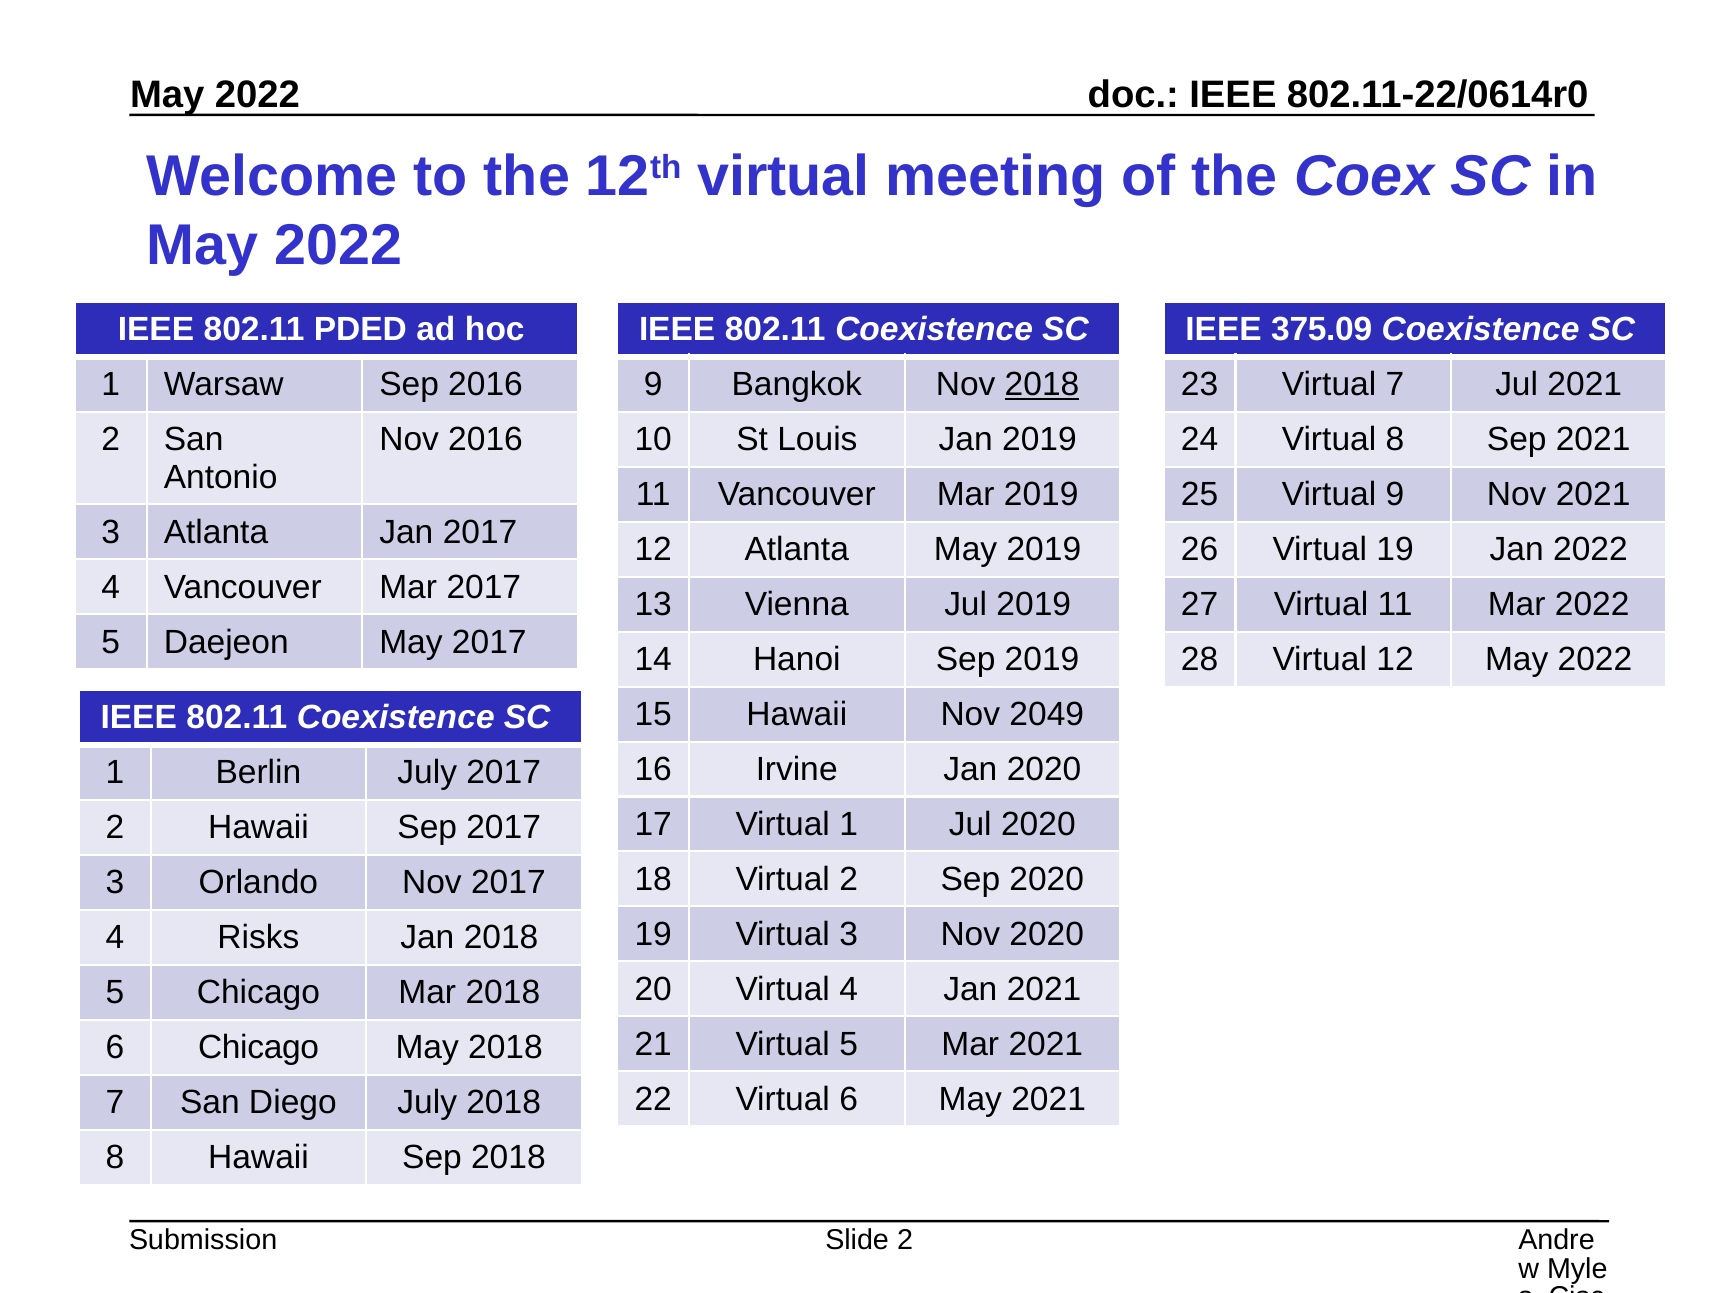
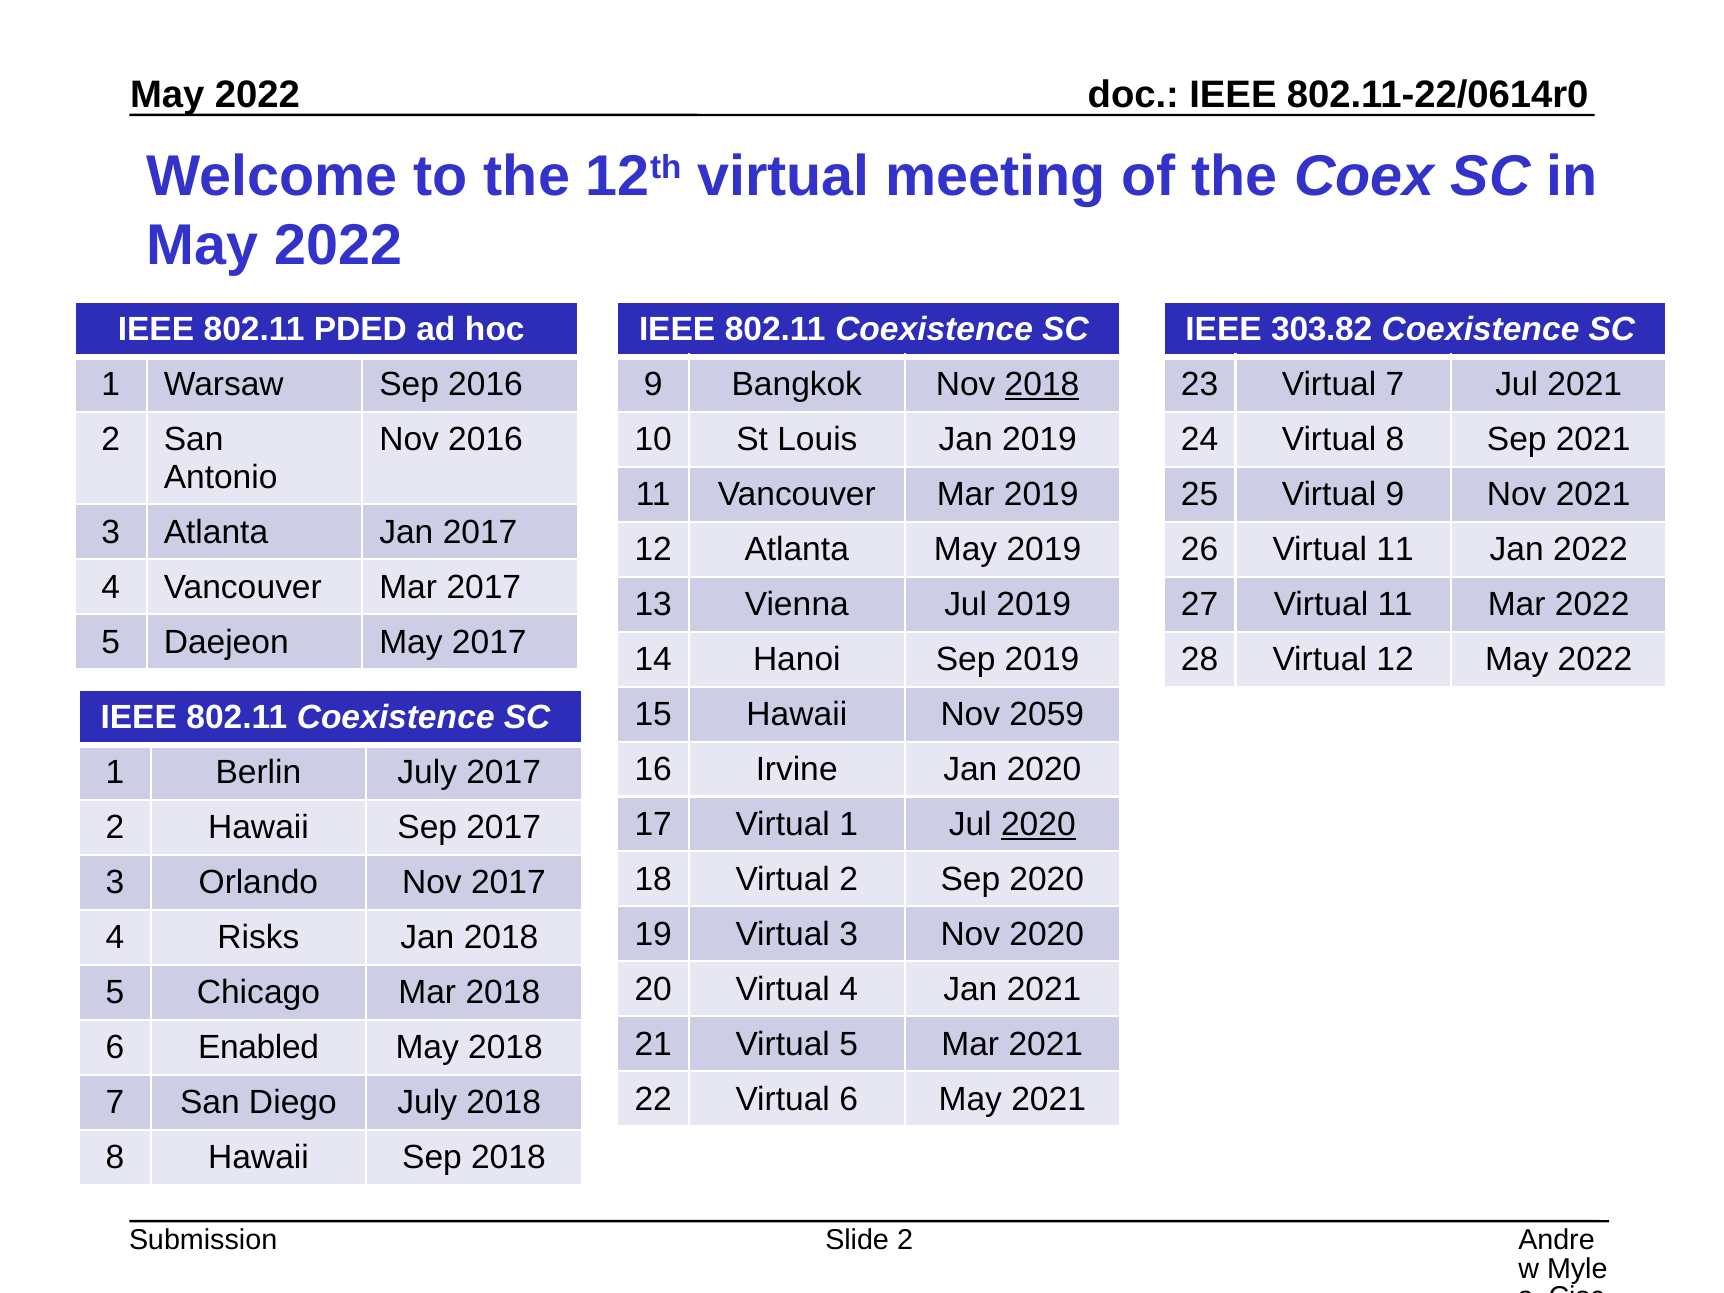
375.09: 375.09 -> 303.82
26 Virtual 19: 19 -> 11
2049: 2049 -> 2059
2020 at (1038, 825) underline: none -> present
6 Chicago: Chicago -> Enabled
